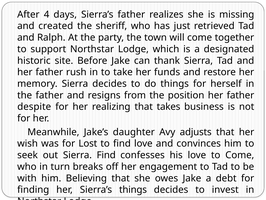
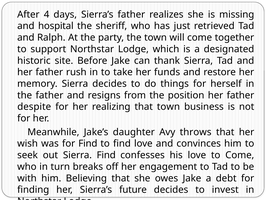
created: created -> hospital
that takes: takes -> town
adjusts: adjusts -> throws
for Lost: Lost -> Find
Sierra’s things: things -> future
